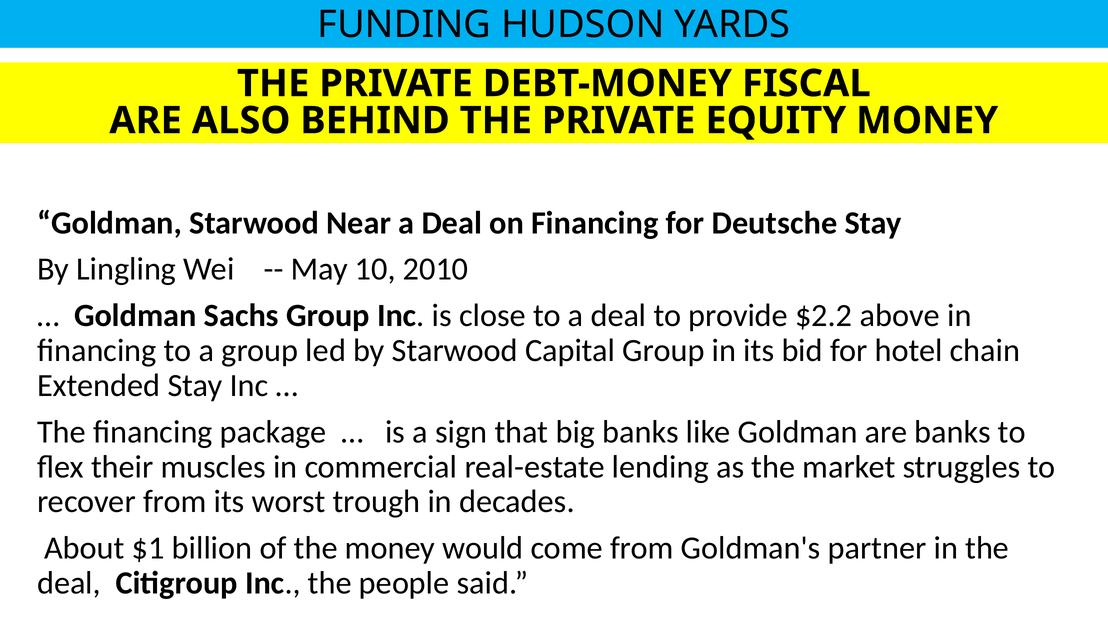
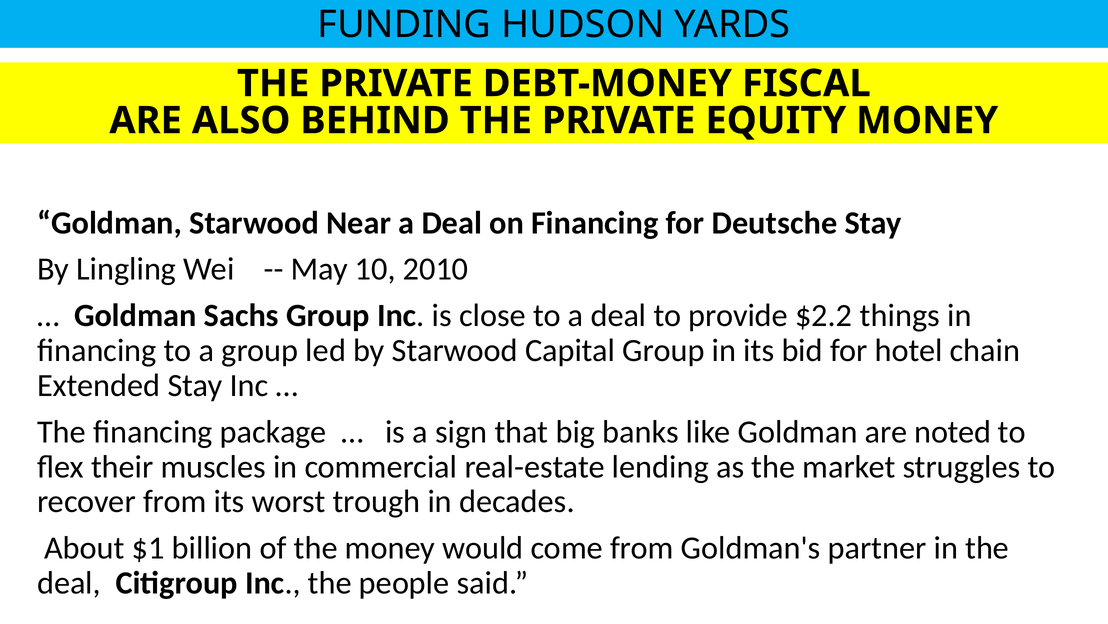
above: above -> things
are banks: banks -> noted
